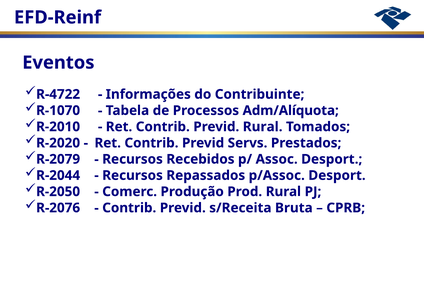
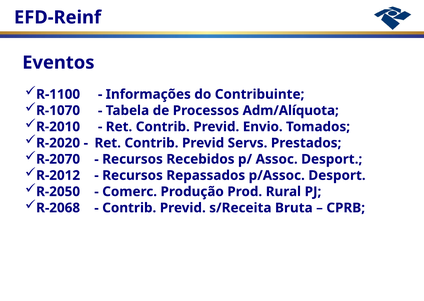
R-4722: R-4722 -> R-1100
Previd Rural: Rural -> Envio
R-2079: R-2079 -> R-2070
R-2044: R-2044 -> R-2012
R-2076: R-2076 -> R-2068
